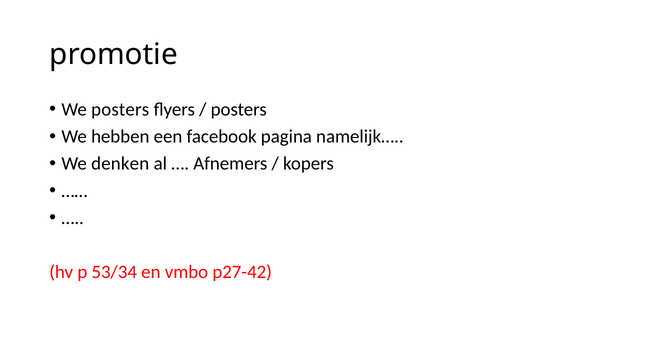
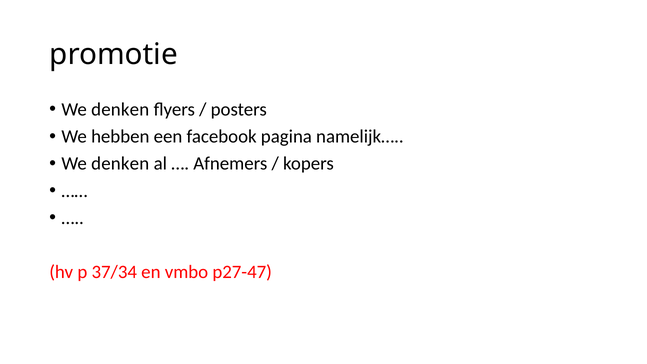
posters at (120, 109): posters -> denken
53/34: 53/34 -> 37/34
p27-42: p27-42 -> p27-47
